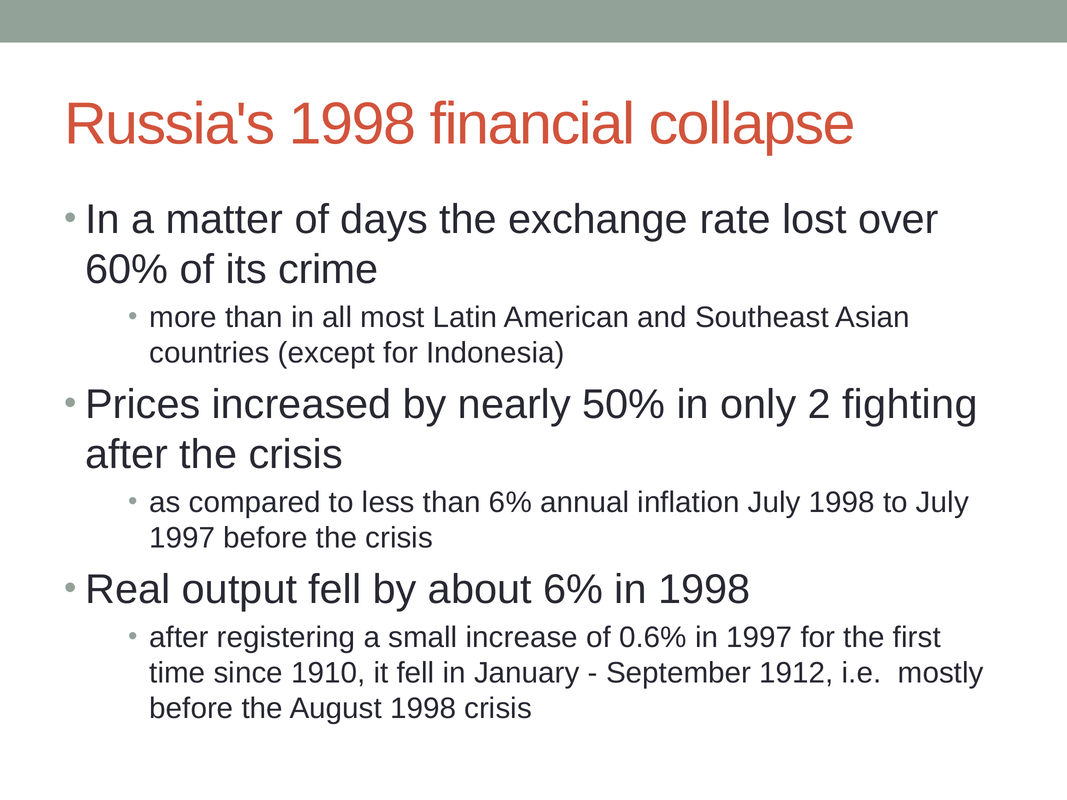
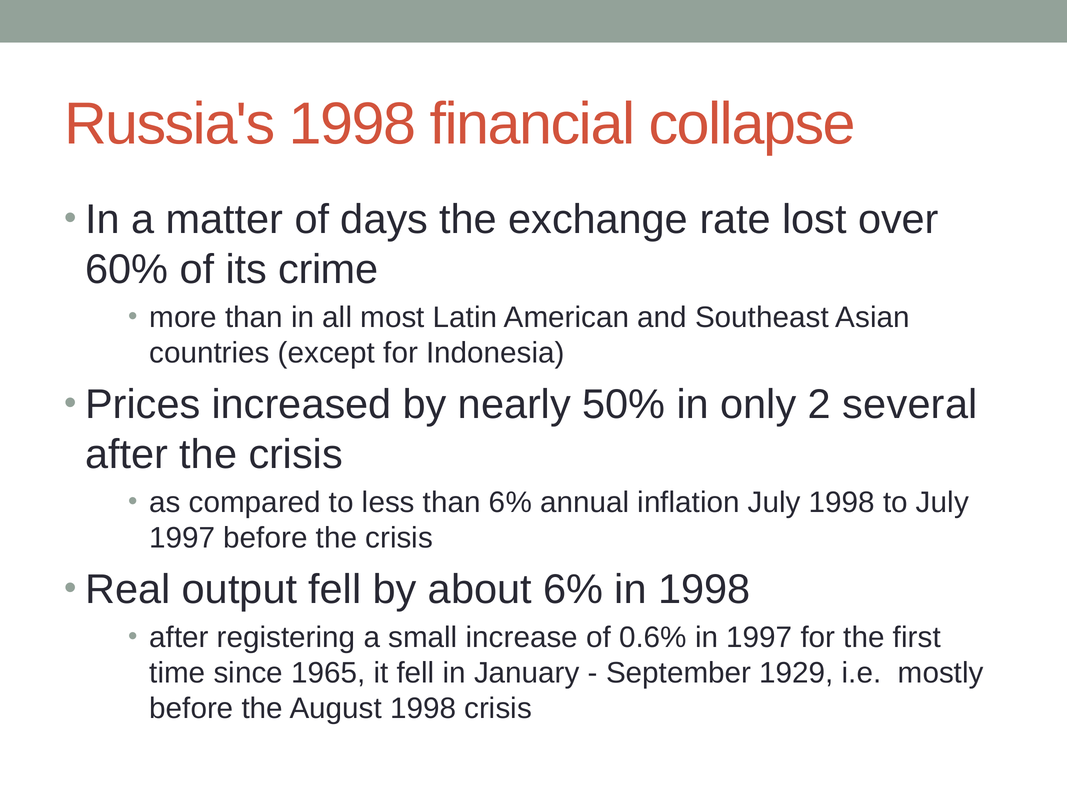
fighting: fighting -> several
1910: 1910 -> 1965
1912: 1912 -> 1929
